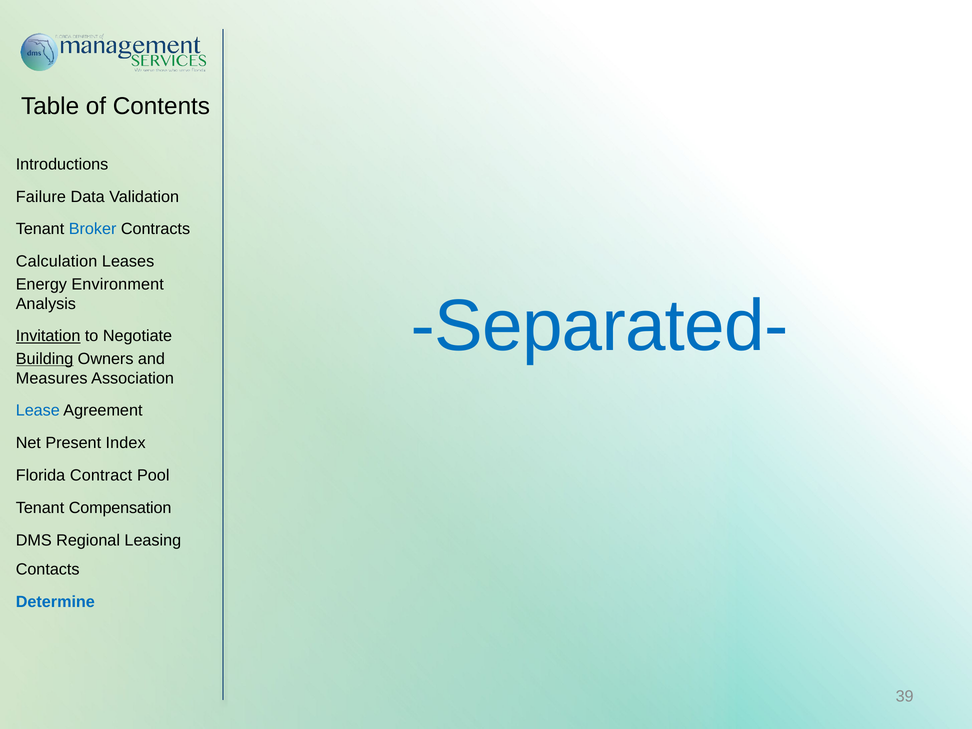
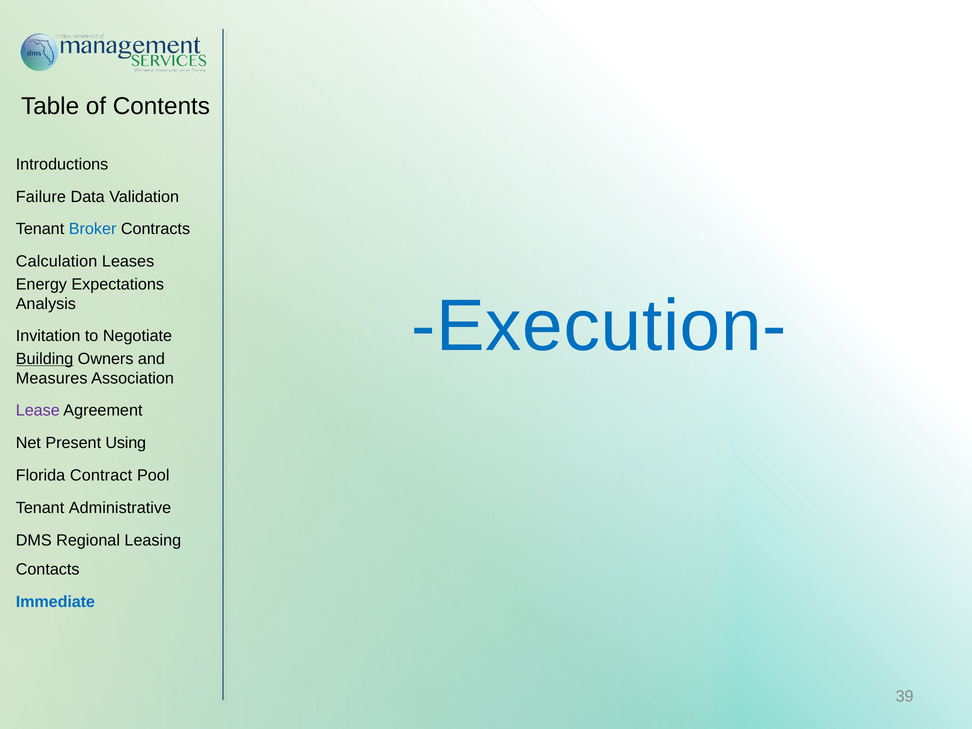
Environment: Environment -> Expectations
Separated-: Separated- -> Execution-
Invitation underline: present -> none
Lease colour: blue -> purple
Index: Index -> Using
Compensation: Compensation -> Administrative
Determine: Determine -> Immediate
